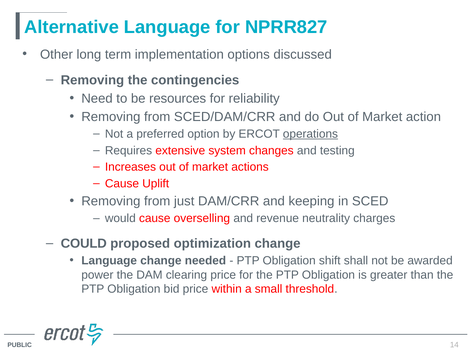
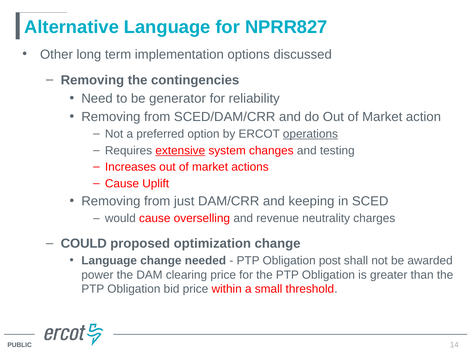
resources: resources -> generator
extensive underline: none -> present
shift: shift -> post
